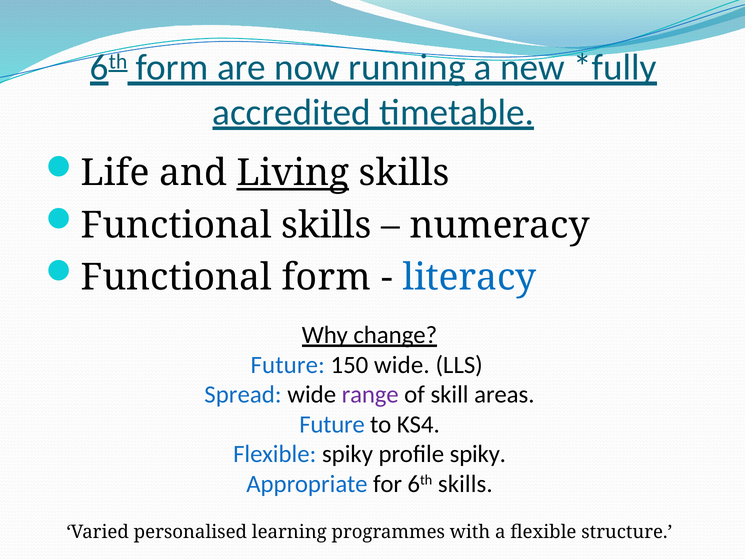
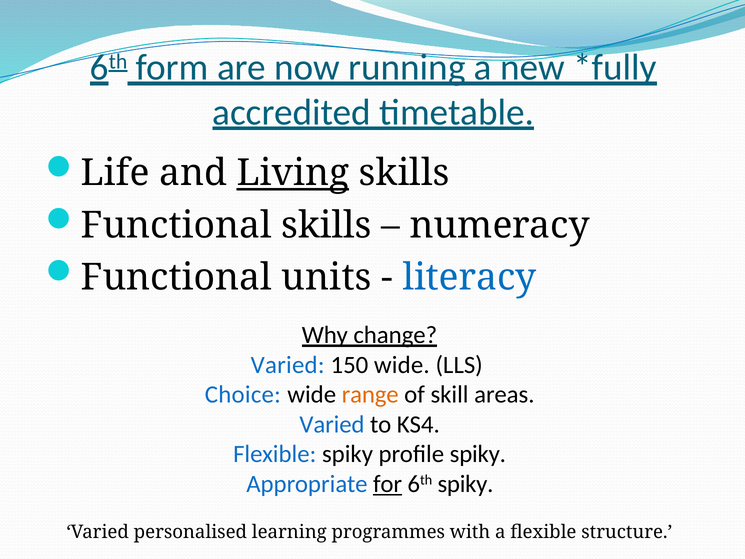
Functional form: form -> units
Future at (288, 365): Future -> Varied
Spread: Spread -> Choice
range colour: purple -> orange
Future at (332, 424): Future -> Varied
for underline: none -> present
6th skills: skills -> spiky
